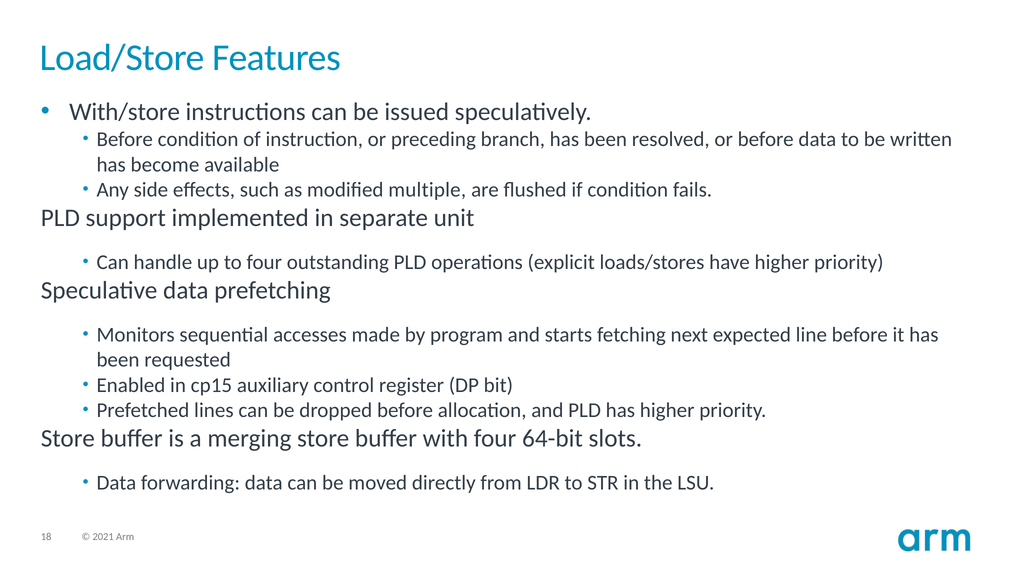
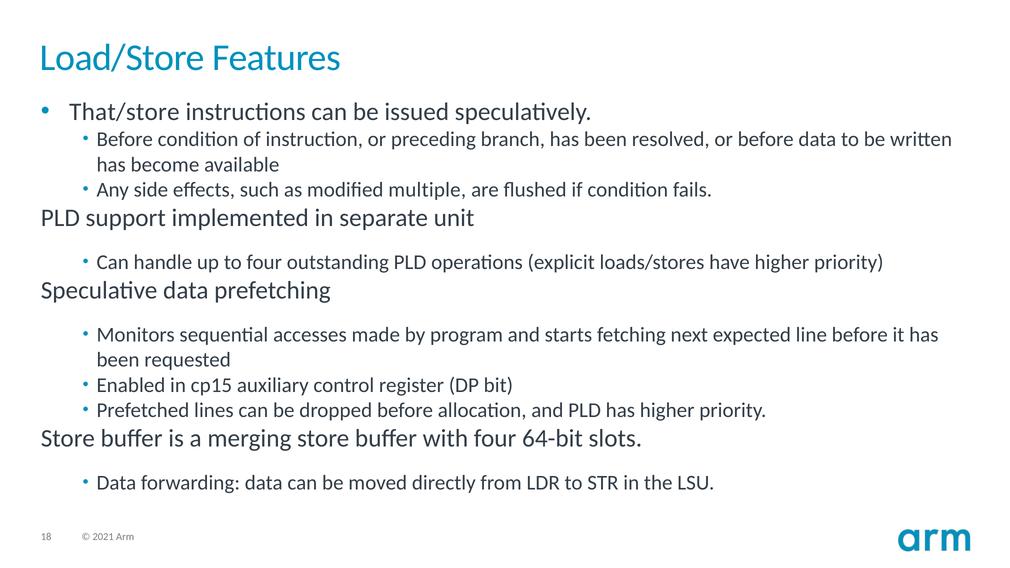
With/store: With/store -> That/store
